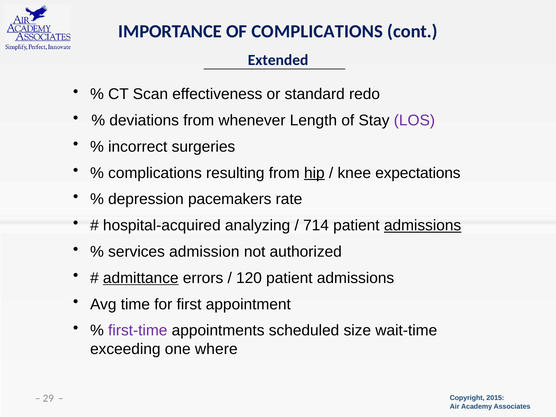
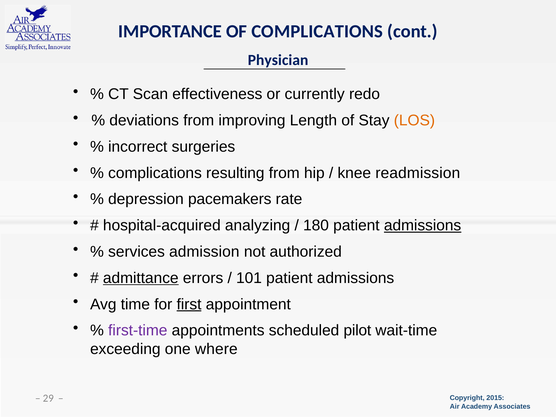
Extended: Extended -> Physician
standard: standard -> currently
whenever: whenever -> improving
LOS colour: purple -> orange
hip underline: present -> none
expectations: expectations -> readmission
714: 714 -> 180
120: 120 -> 101
first underline: none -> present
size: size -> pilot
